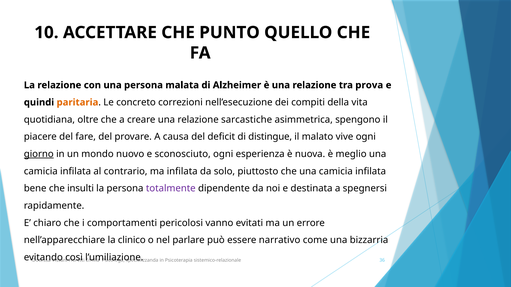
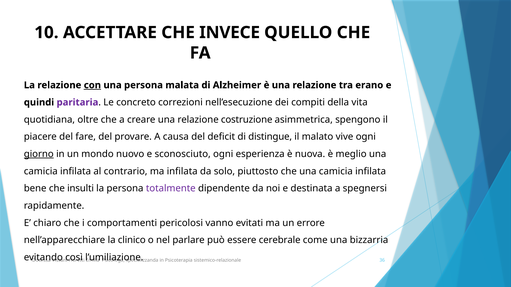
PUNTO: PUNTO -> INVECE
con underline: none -> present
prova: prova -> erano
paritaria colour: orange -> purple
sarcastiche: sarcastiche -> costruzione
narrativo: narrativo -> cerebrale
